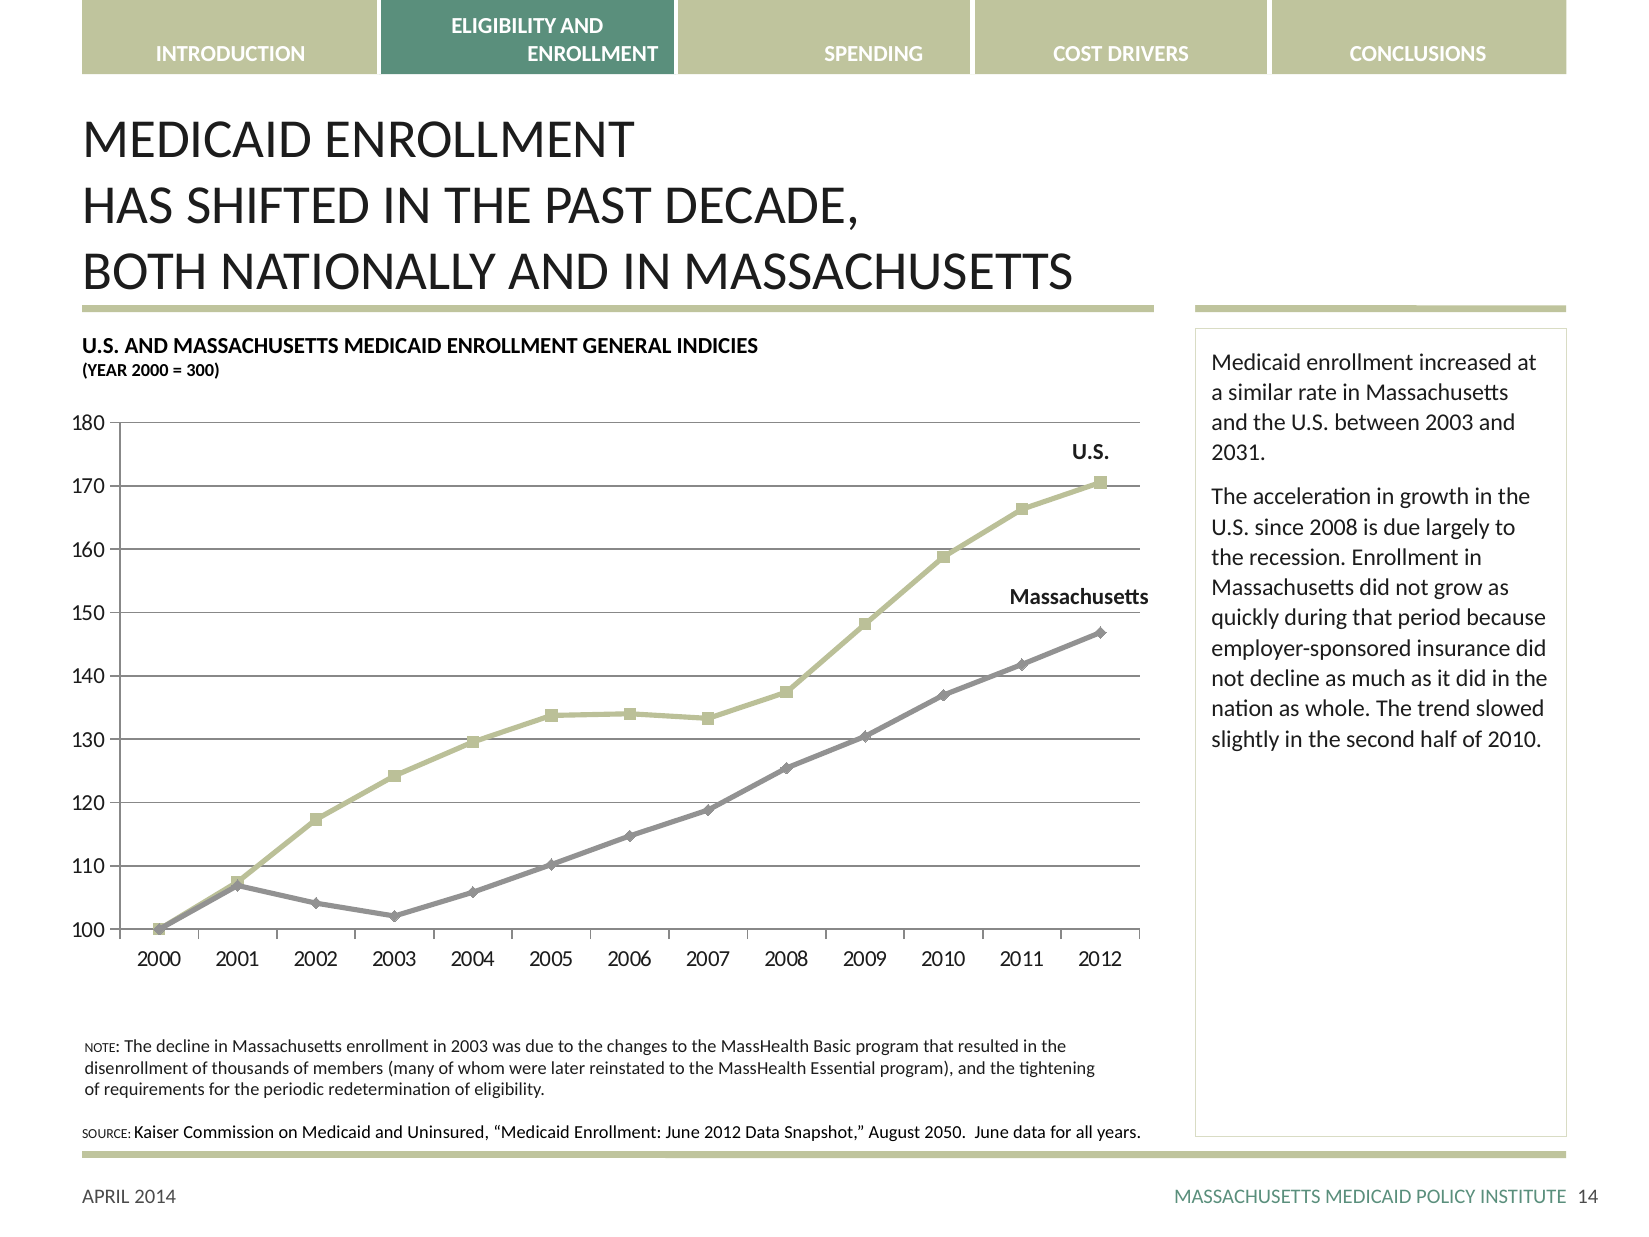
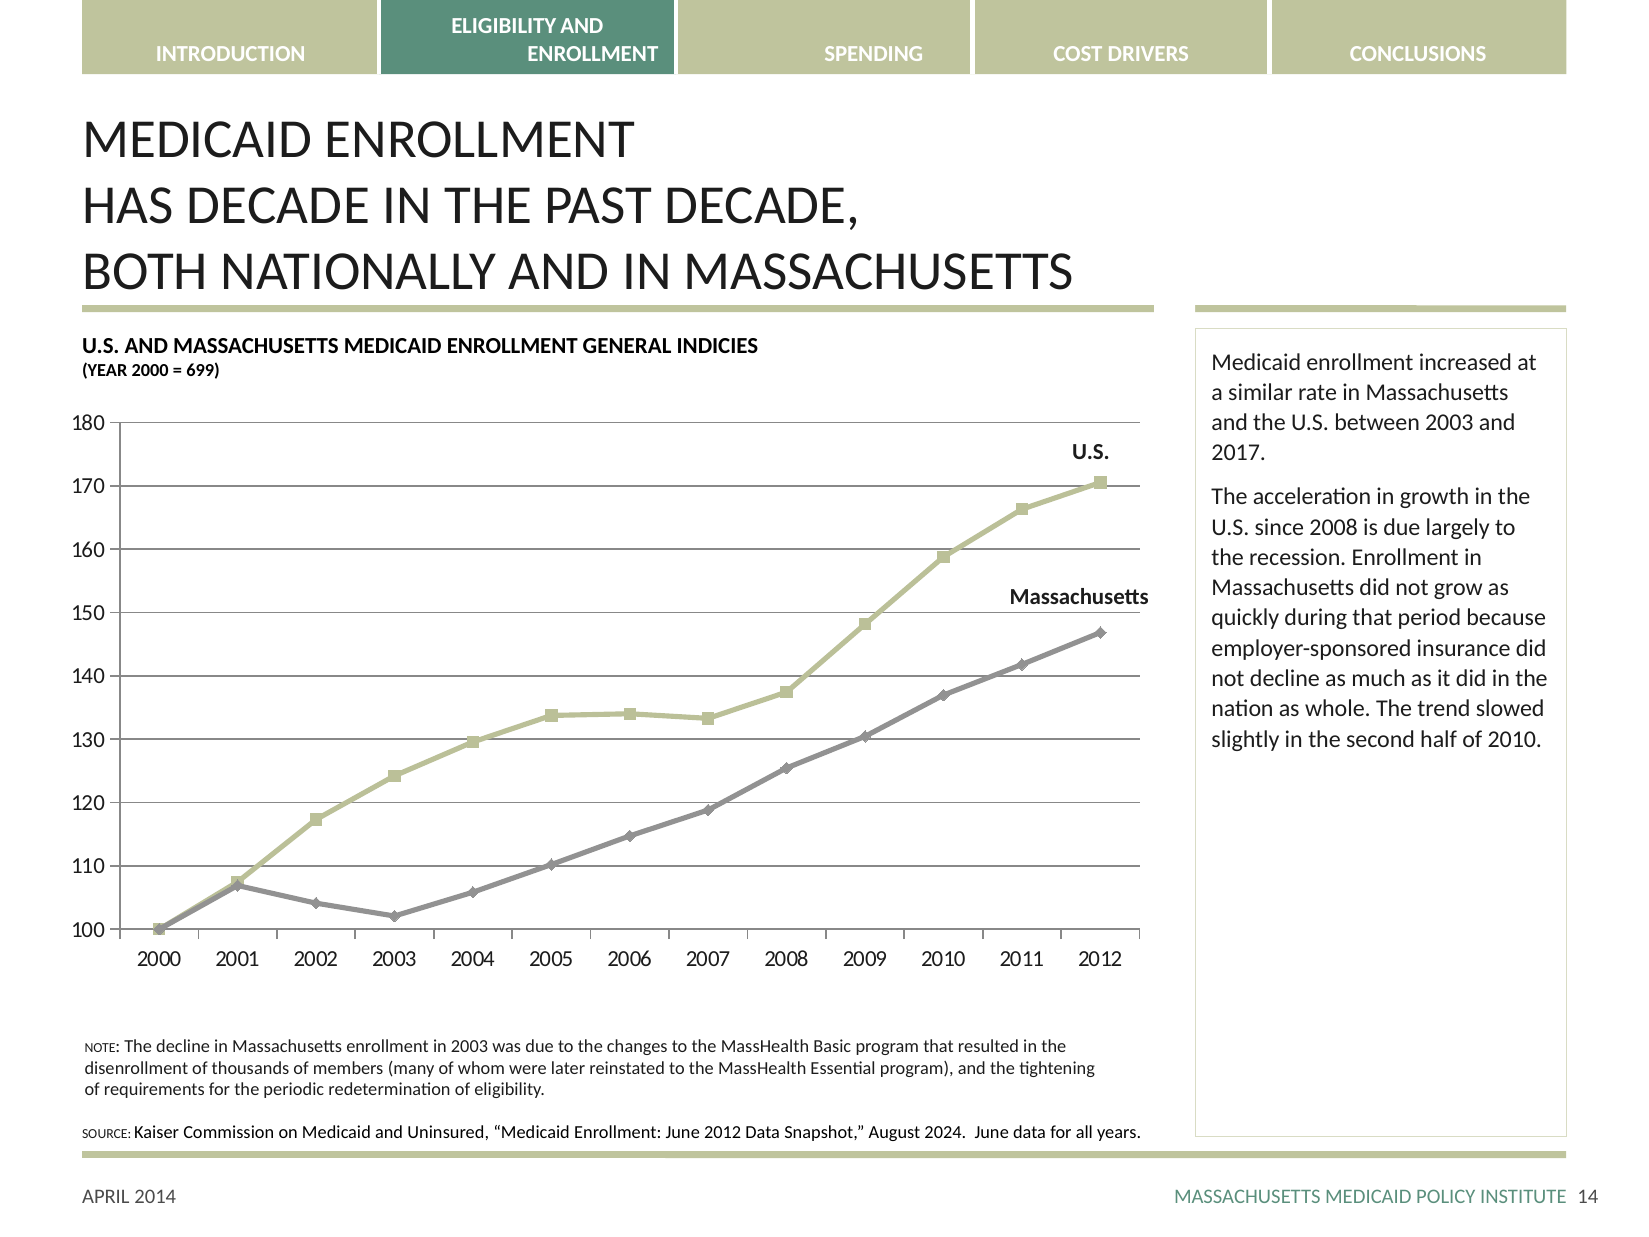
HAS SHIFTED: SHIFTED -> DECADE
300: 300 -> 699
2031: 2031 -> 2017
2050: 2050 -> 2024
